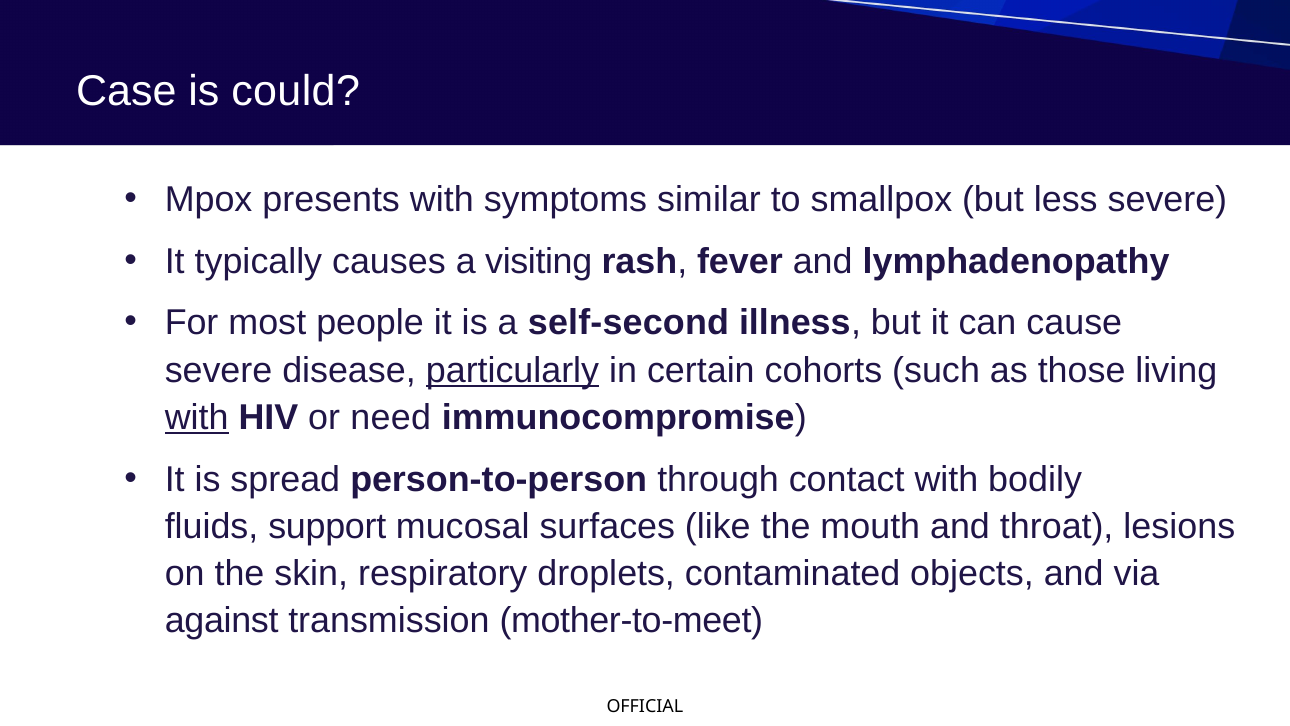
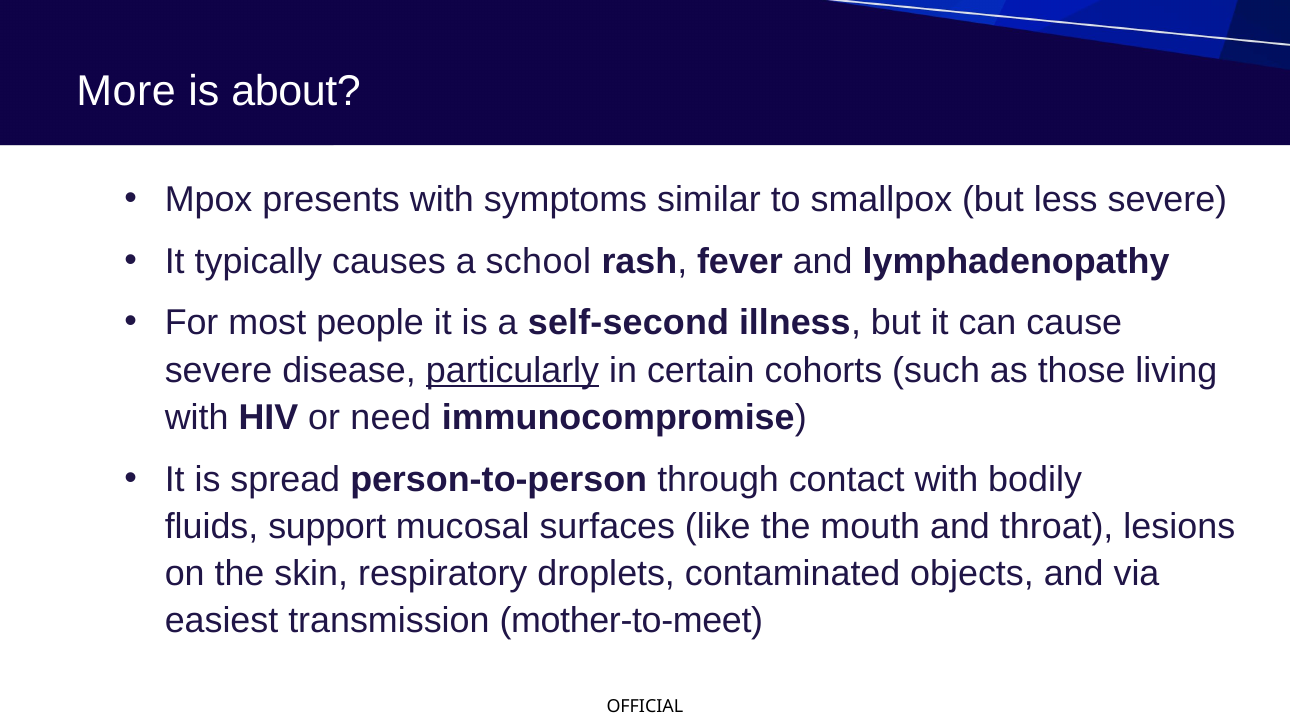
Case: Case -> More
could: could -> about
visiting: visiting -> school
with at (197, 417) underline: present -> none
against: against -> easiest
